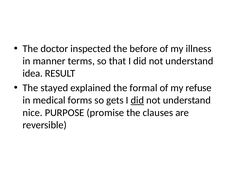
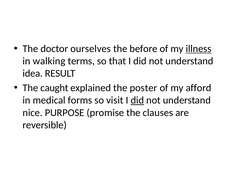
inspected: inspected -> ourselves
illness underline: none -> present
manner: manner -> walking
stayed: stayed -> caught
formal: formal -> poster
refuse: refuse -> afford
gets: gets -> visit
